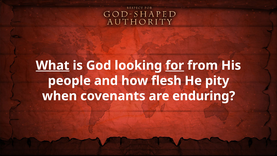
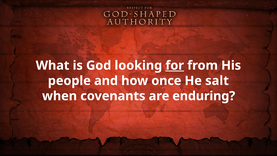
What underline: present -> none
flesh: flesh -> once
pity: pity -> salt
